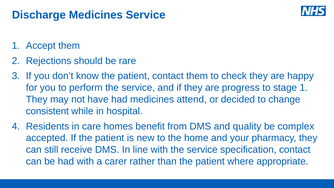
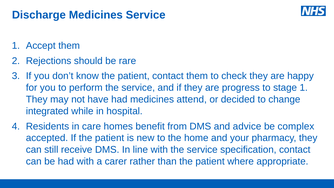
consistent: consistent -> integrated
quality: quality -> advice
